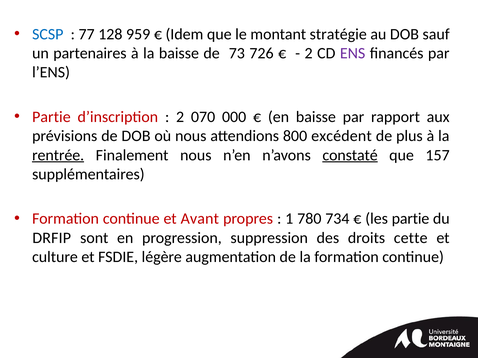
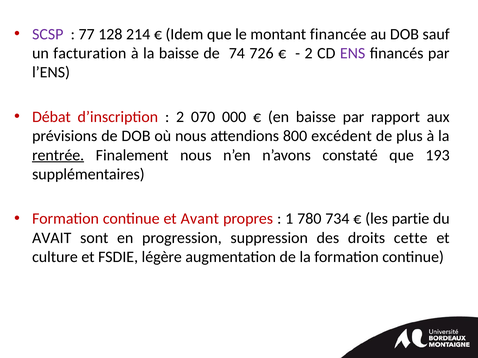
SCSP colour: blue -> purple
959: 959 -> 214
stratégie: stratégie -> financée
partenaires: partenaires -> facturation
73: 73 -> 74
Partie at (51, 117): Partie -> Débat
constaté underline: present -> none
157: 157 -> 193
DRFIP: DRFIP -> AVAIT
